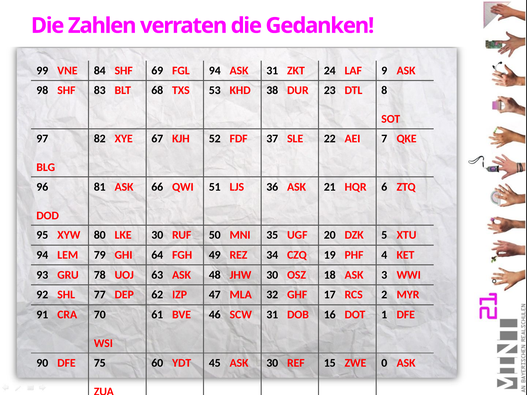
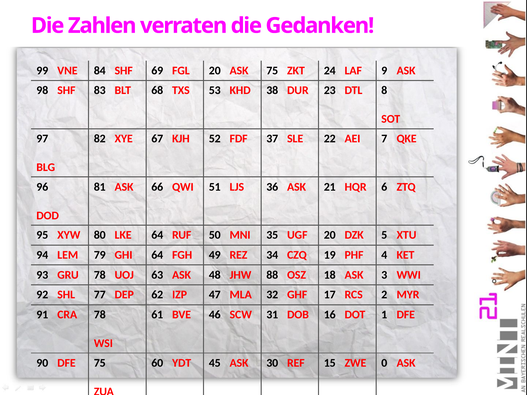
FGL 94: 94 -> 20
ASK 31: 31 -> 75
LKE 30: 30 -> 64
JHW 30: 30 -> 88
CRA 70: 70 -> 78
